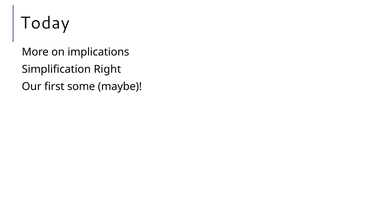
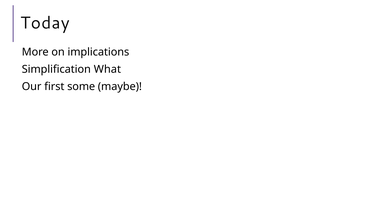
Right: Right -> What
